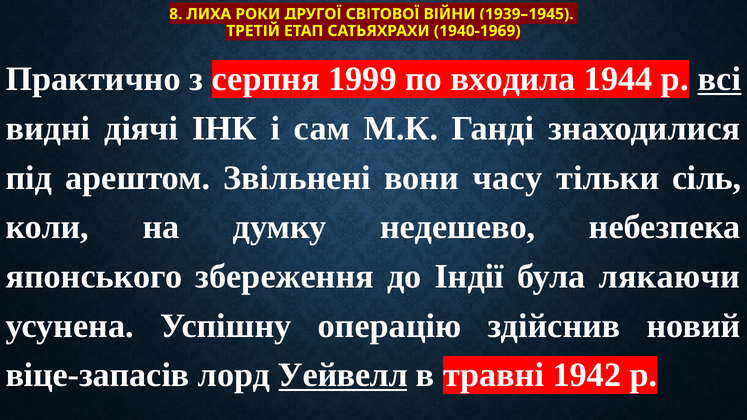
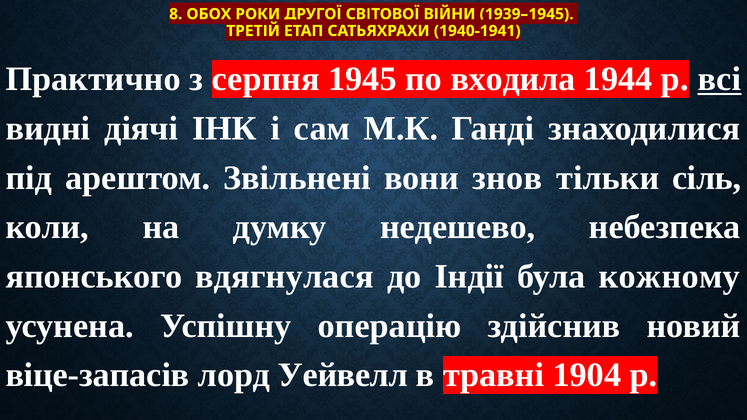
ЛИХА: ЛИХА -> ОБОХ
1940-1969: 1940-1969 -> 1940-1941
1999: 1999 -> 1945
часу: часу -> знов
збереження: збереження -> вдягнулася
лякаючи: лякаючи -> кожному
Уейвелл underline: present -> none
1942: 1942 -> 1904
